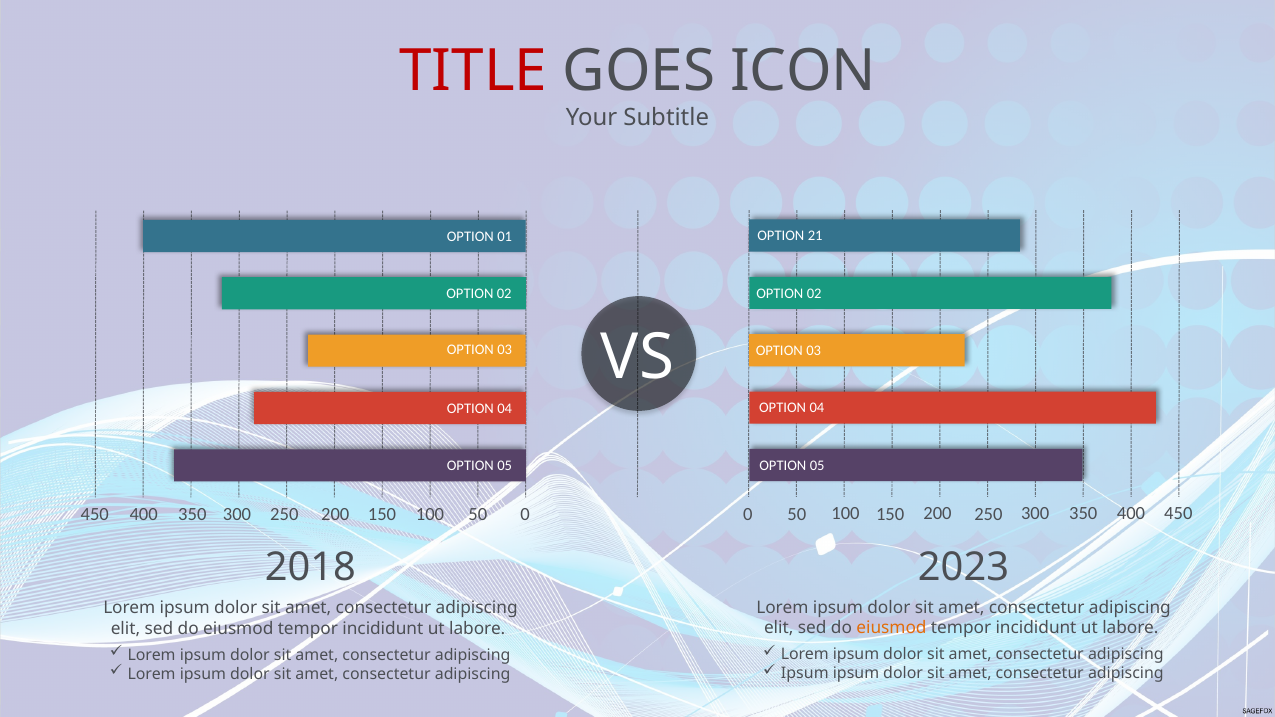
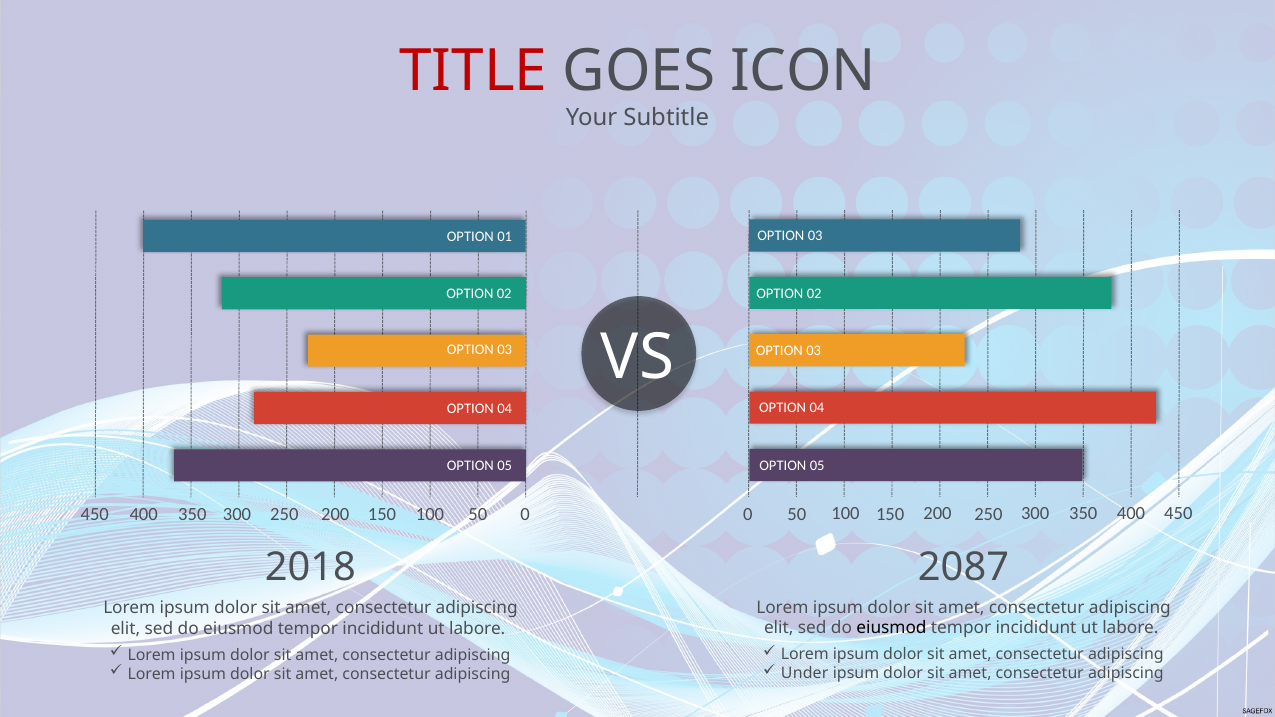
21 at (815, 236): 21 -> 03
2023: 2023 -> 2087
eiusmod at (891, 628) colour: orange -> black
Ipsum at (805, 674): Ipsum -> Under
